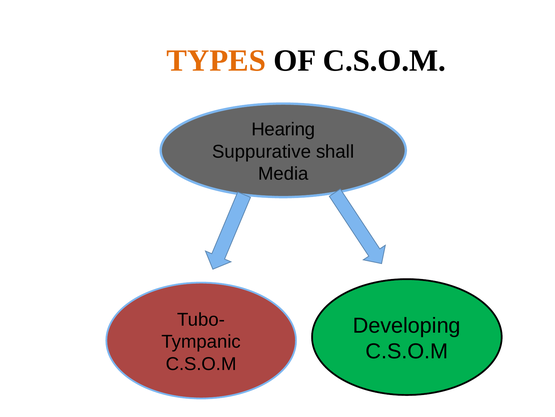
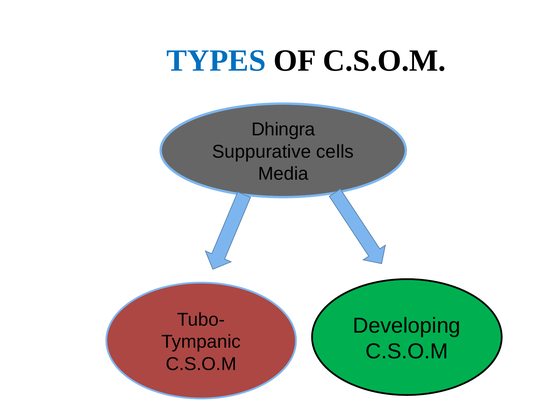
TYPES colour: orange -> blue
Hearing: Hearing -> Dhingra
shall: shall -> cells
